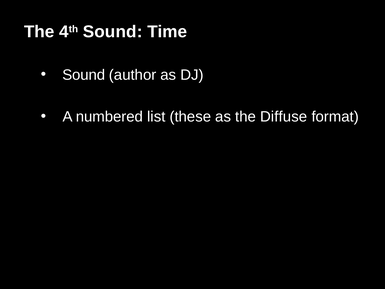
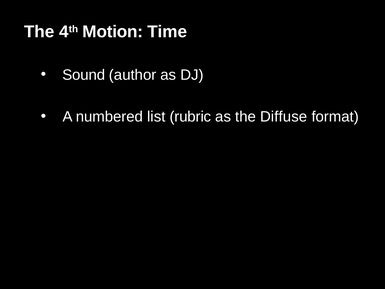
4th Sound: Sound -> Motion
these: these -> rubric
